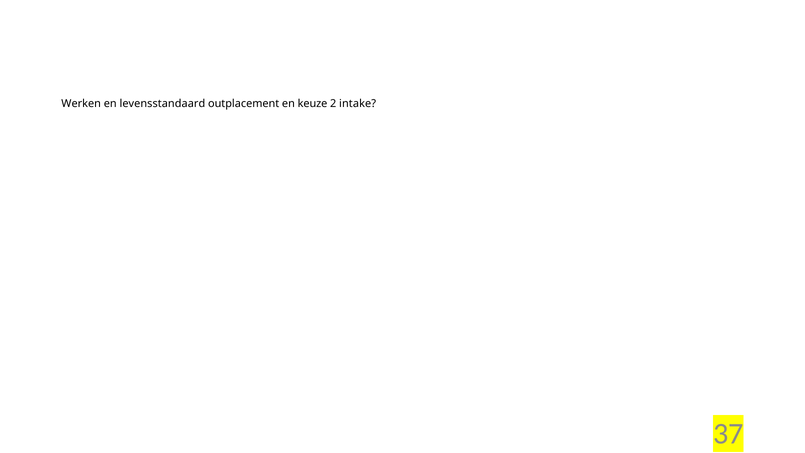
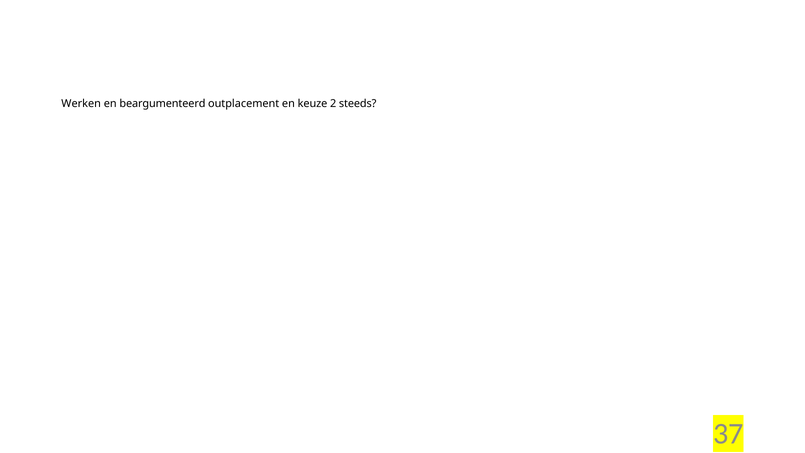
levensstandaard: levensstandaard -> beargumenteerd
intake: intake -> steeds
